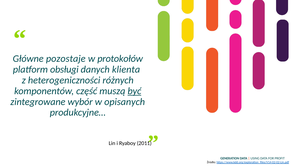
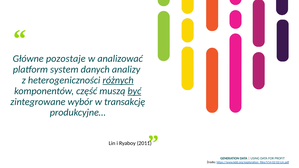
protokołów: protokołów -> analizować
obsługi: obsługi -> system
klienta: klienta -> analizy
różnych underline: none -> present
opisanych: opisanych -> transakcję
